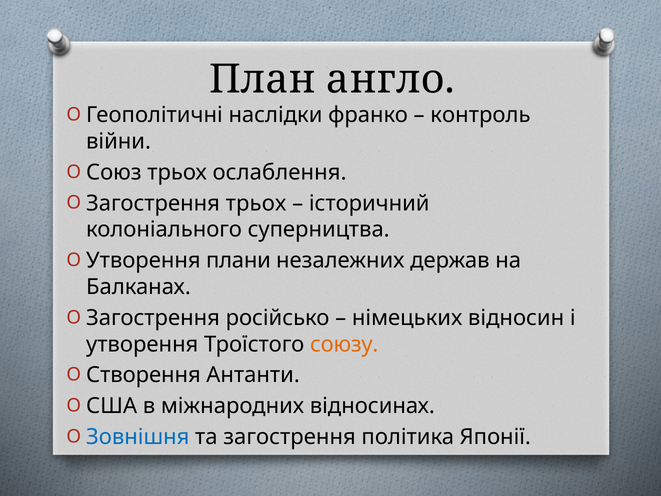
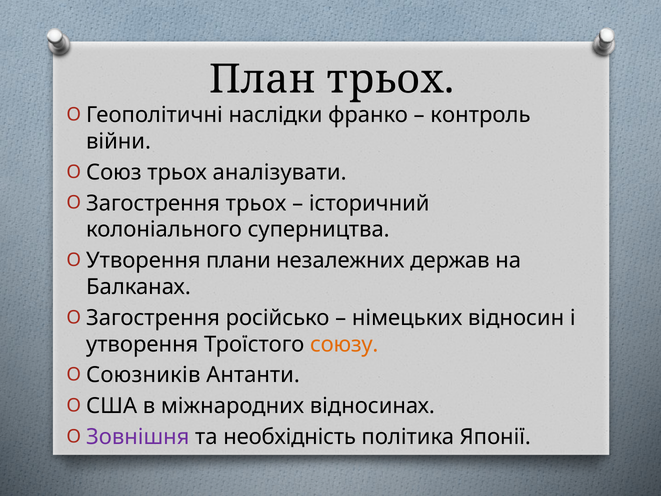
План англо: англо -> трьох
ослаблення: ослаблення -> аналізувати
Створення: Створення -> Союзників
Зовнішня colour: blue -> purple
та загострення: загострення -> необхідність
